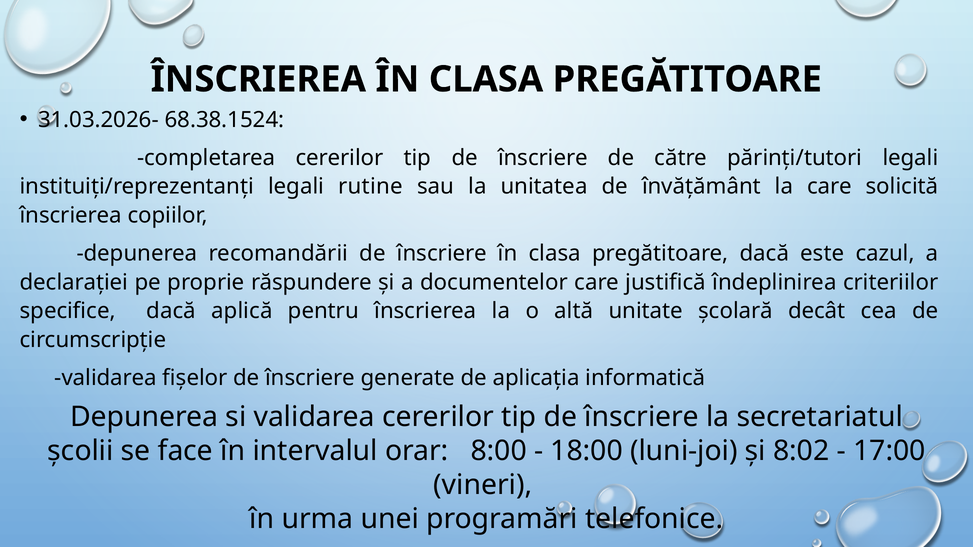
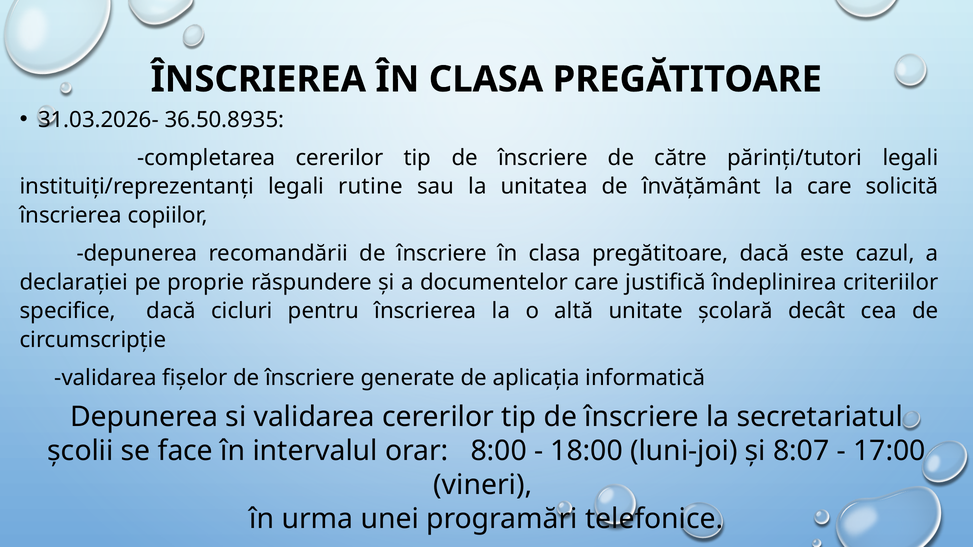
68.38.1524: 68.38.1524 -> 36.50.8935
aplică: aplică -> cicluri
8:02: 8:02 -> 8:07
